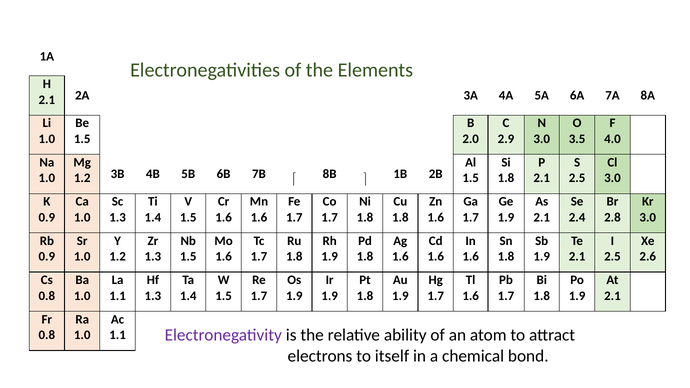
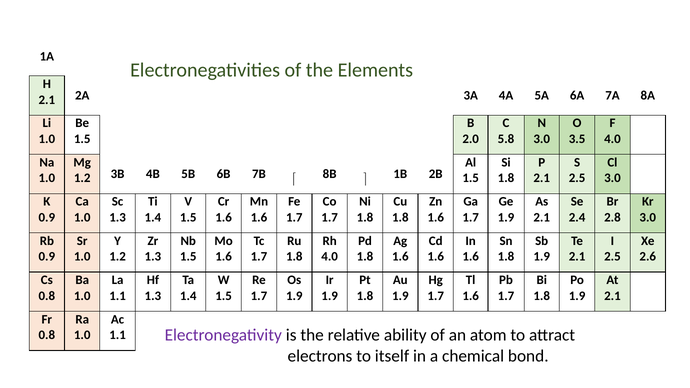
2.9: 2.9 -> 5.8
1.9 at (330, 257): 1.9 -> 4.0
